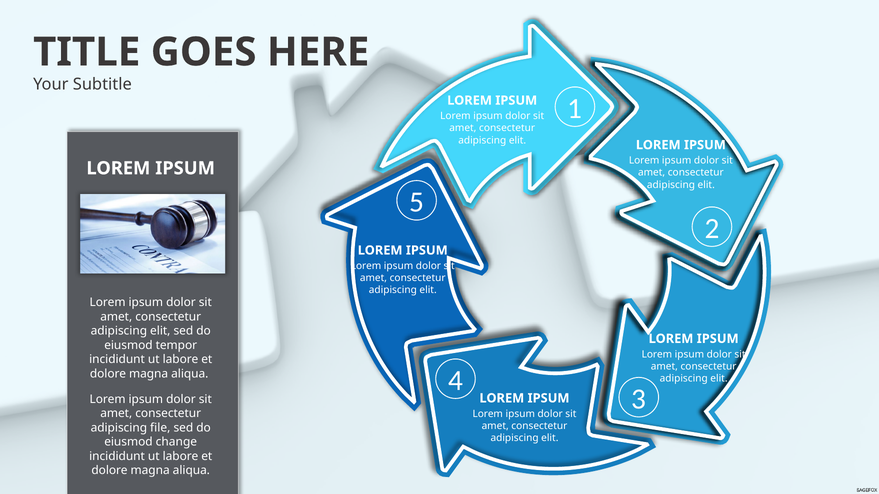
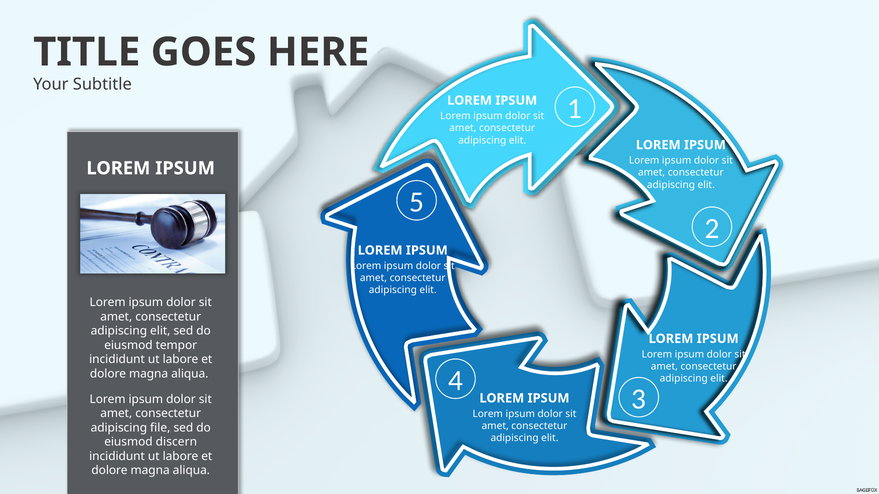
change: change -> discern
